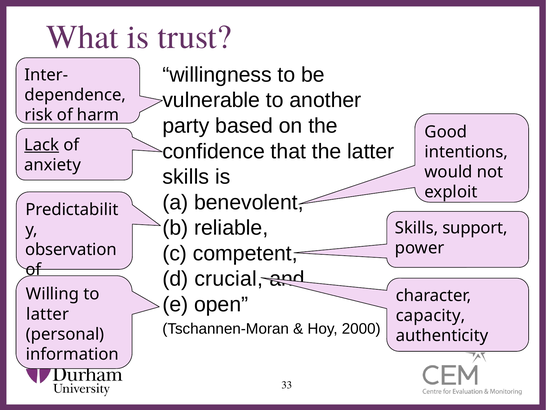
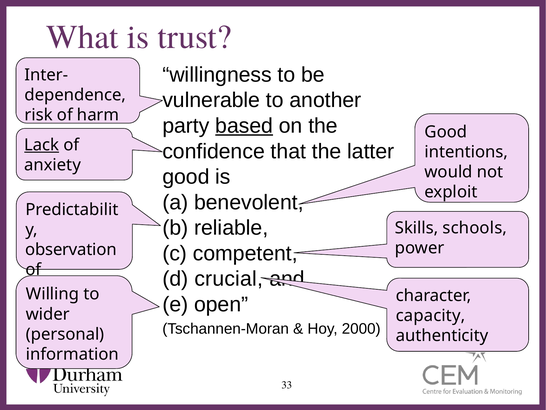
based underline: none -> present
skills at (186, 177): skills -> good
support: support -> schools
latter at (48, 314): latter -> wider
